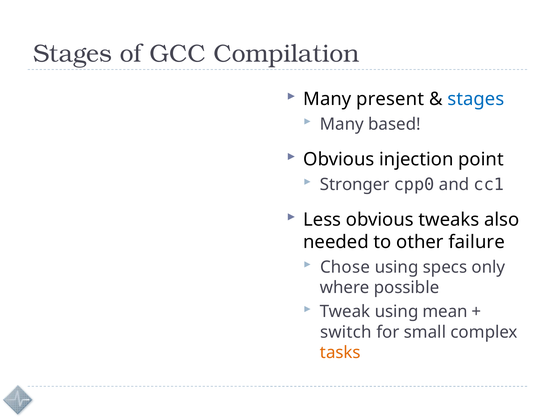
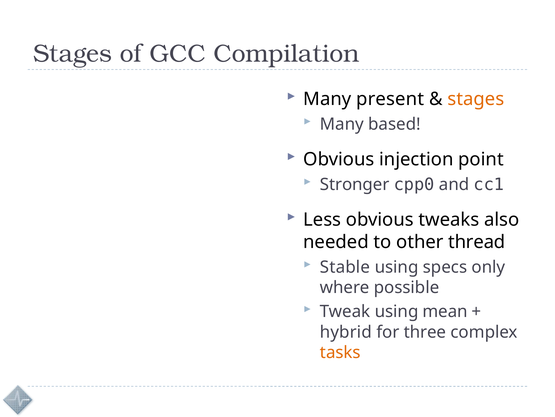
stages at (476, 99) colour: blue -> orange
failure: failure -> thread
Chose: Chose -> Stable
switch: switch -> hybrid
small: small -> three
